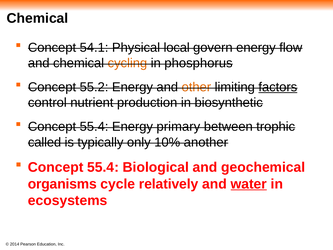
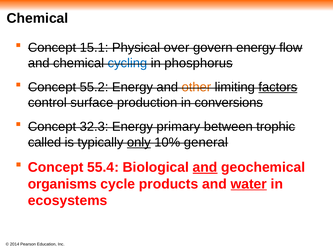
54.1: 54.1 -> 15.1
local: local -> over
cycling colour: orange -> blue
nutrient: nutrient -> surface
biosynthetic: biosynthetic -> conversions
55.4 at (94, 127): 55.4 -> 32.3
only underline: none -> present
another: another -> general
and at (205, 167) underline: none -> present
relatively: relatively -> products
